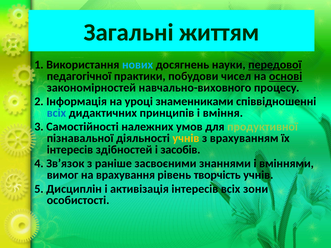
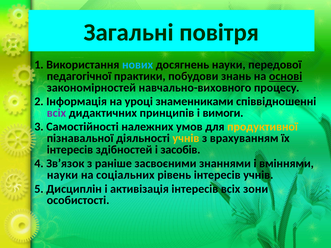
життям: життям -> повітря
передової underline: present -> none
чисел: чисел -> знань
всіх at (56, 113) colour: blue -> purple
вміння: вміння -> вимоги
продуктивної colour: light green -> yellow
вимог at (63, 175): вимог -> науки
врахування: врахування -> соціальних
рівень творчість: творчість -> інтересів
